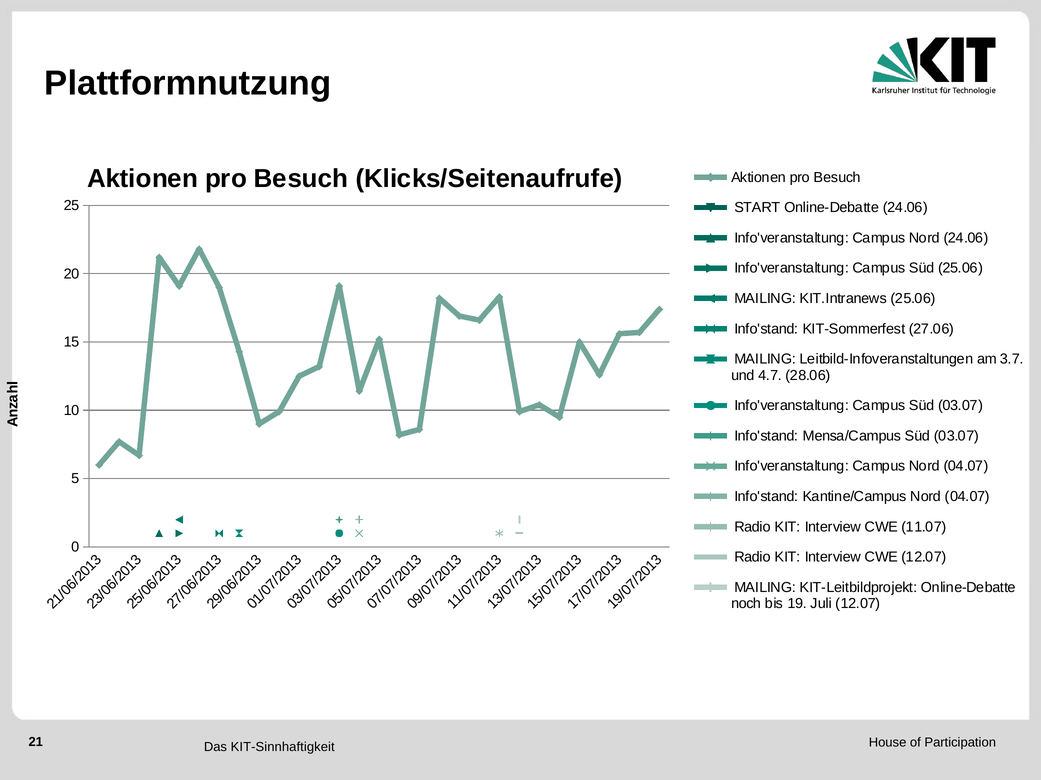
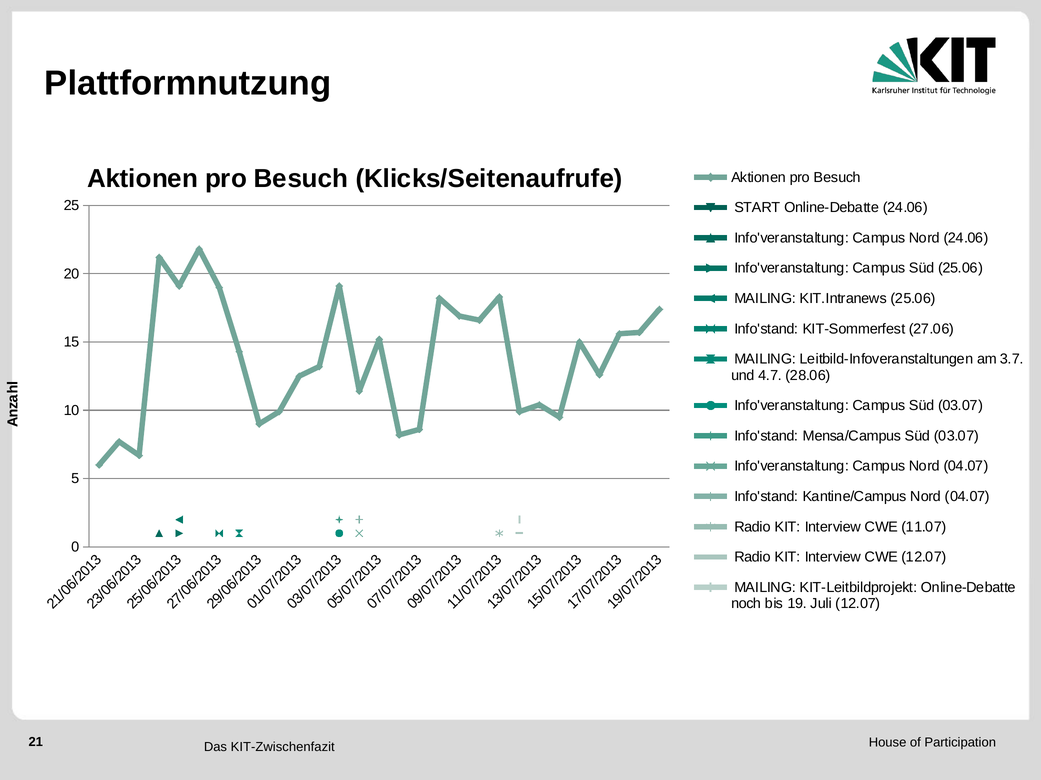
KIT-Sinnhaftigkeit: KIT-Sinnhaftigkeit -> KIT-Zwischenfazit
